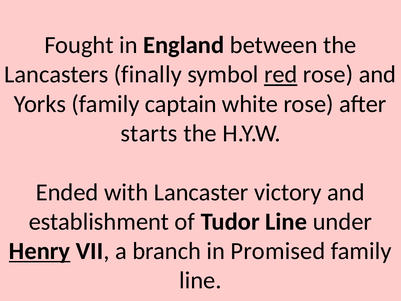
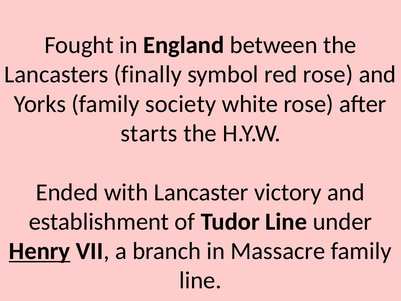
red underline: present -> none
captain: captain -> society
Promised: Promised -> Massacre
